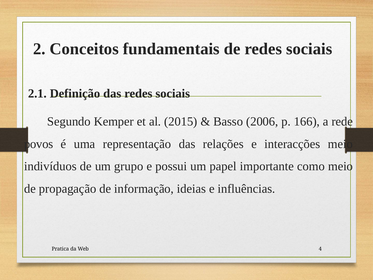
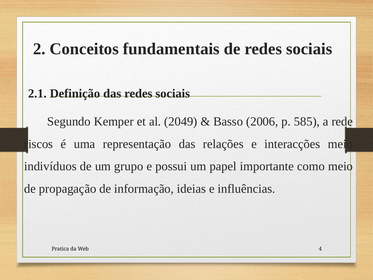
2015: 2015 -> 2049
166: 166 -> 585
povos: povos -> riscos
